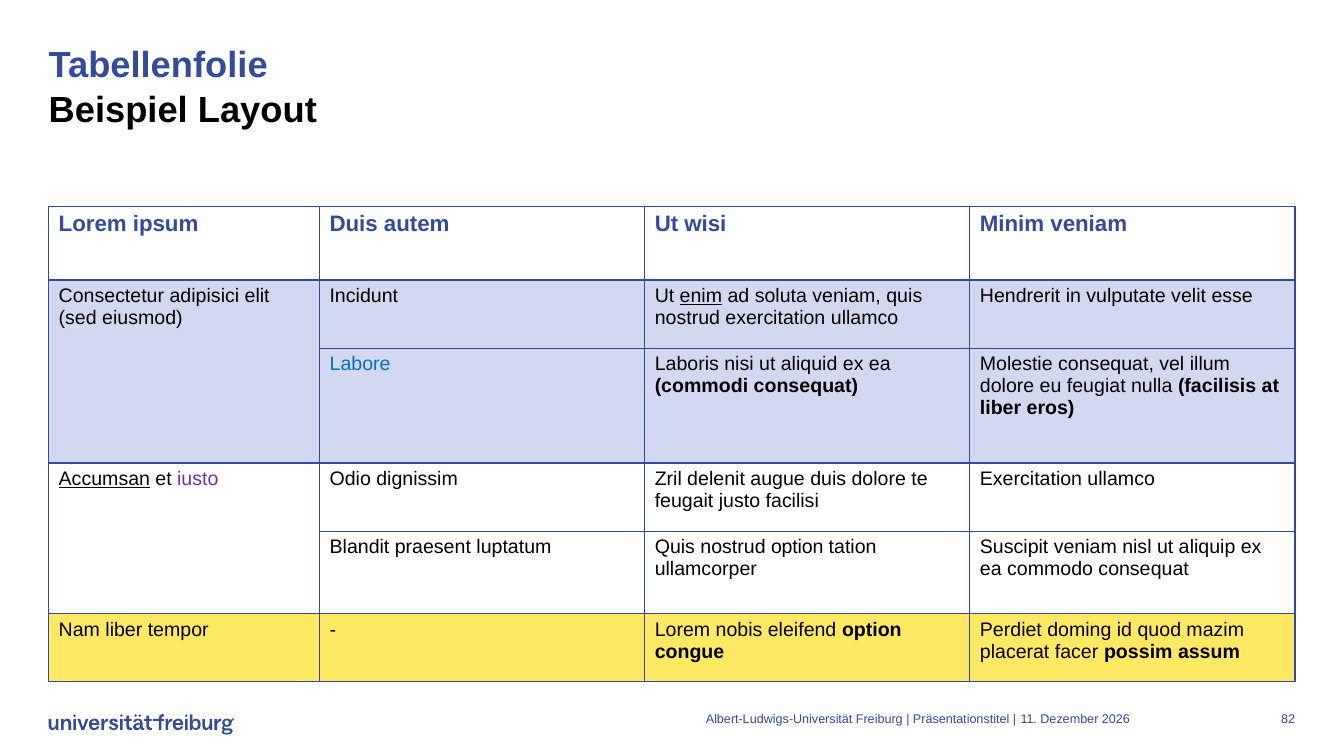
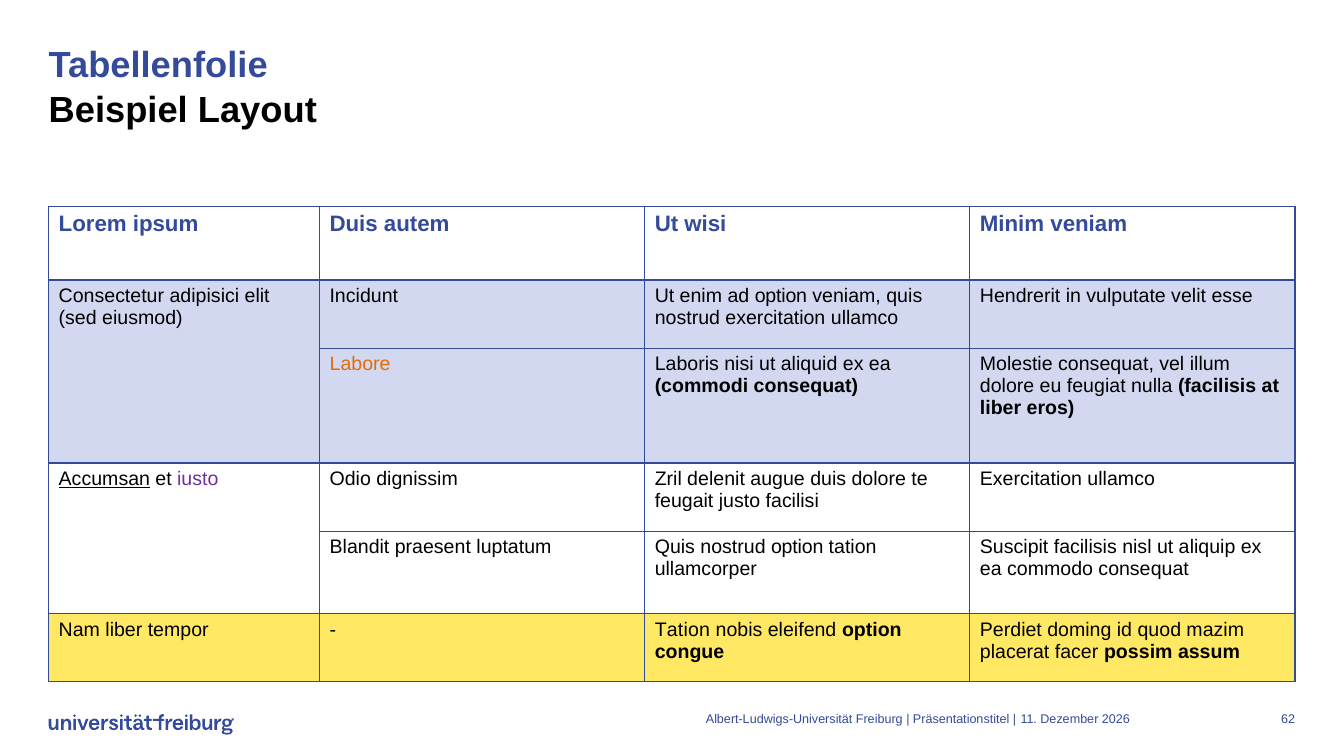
enim underline: present -> none
ad soluta: soluta -> option
Labore colour: blue -> orange
Suscipit veniam: veniam -> facilisis
Lorem at (682, 630): Lorem -> Tation
82: 82 -> 62
